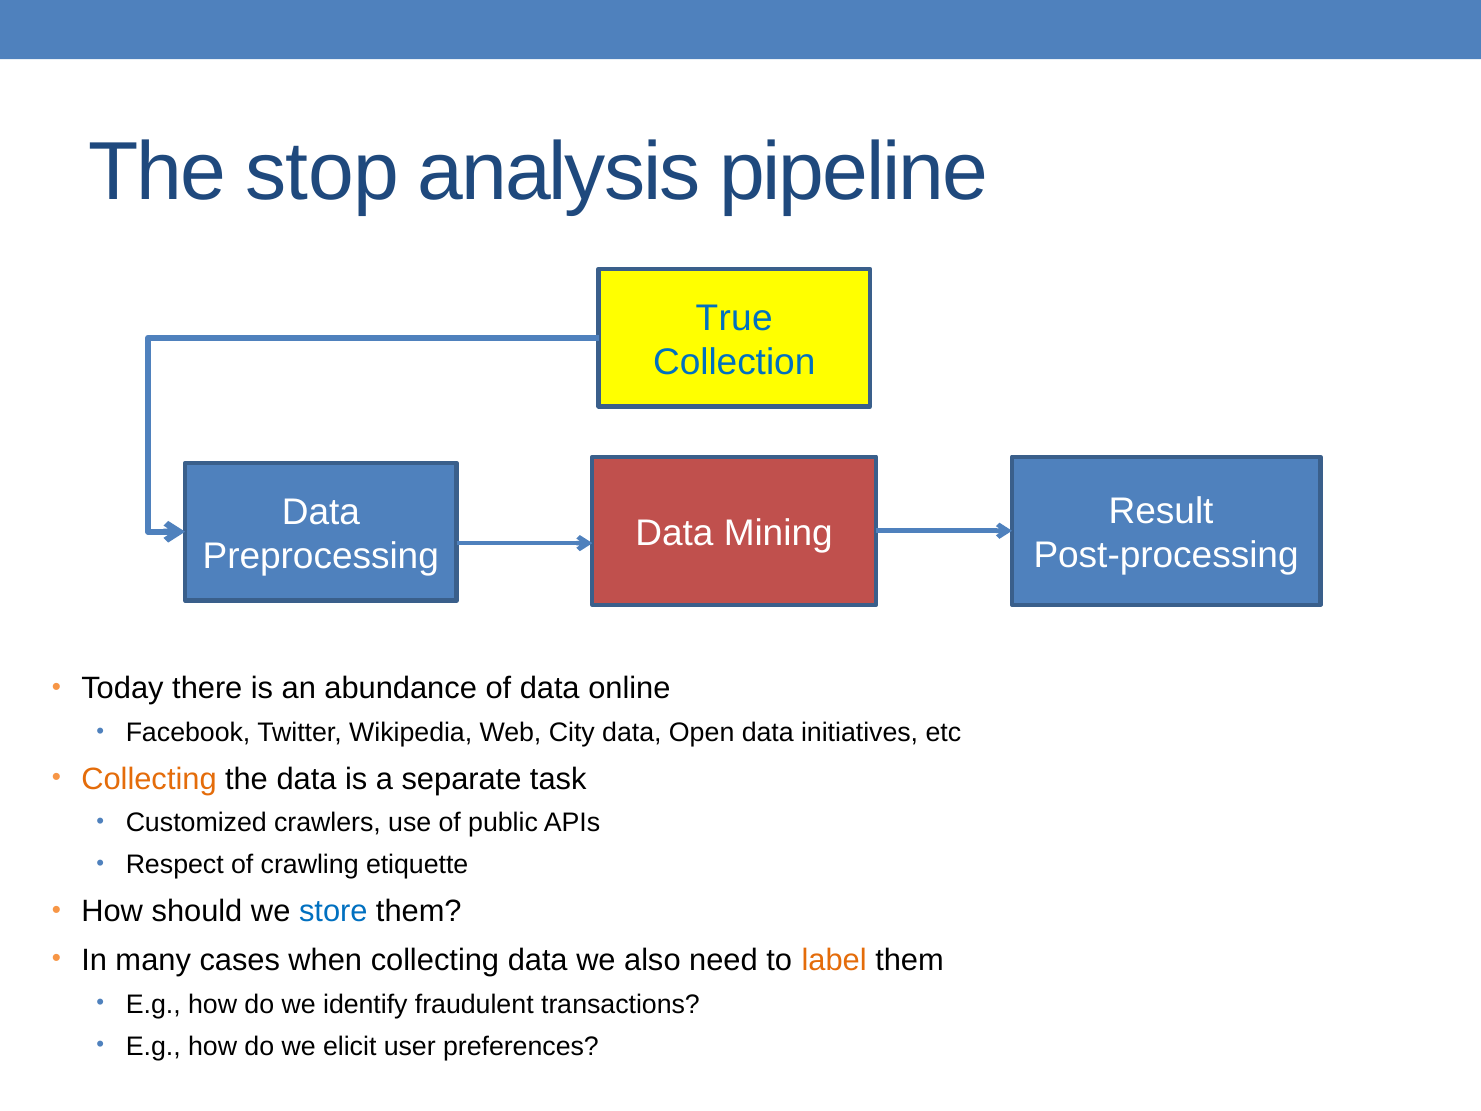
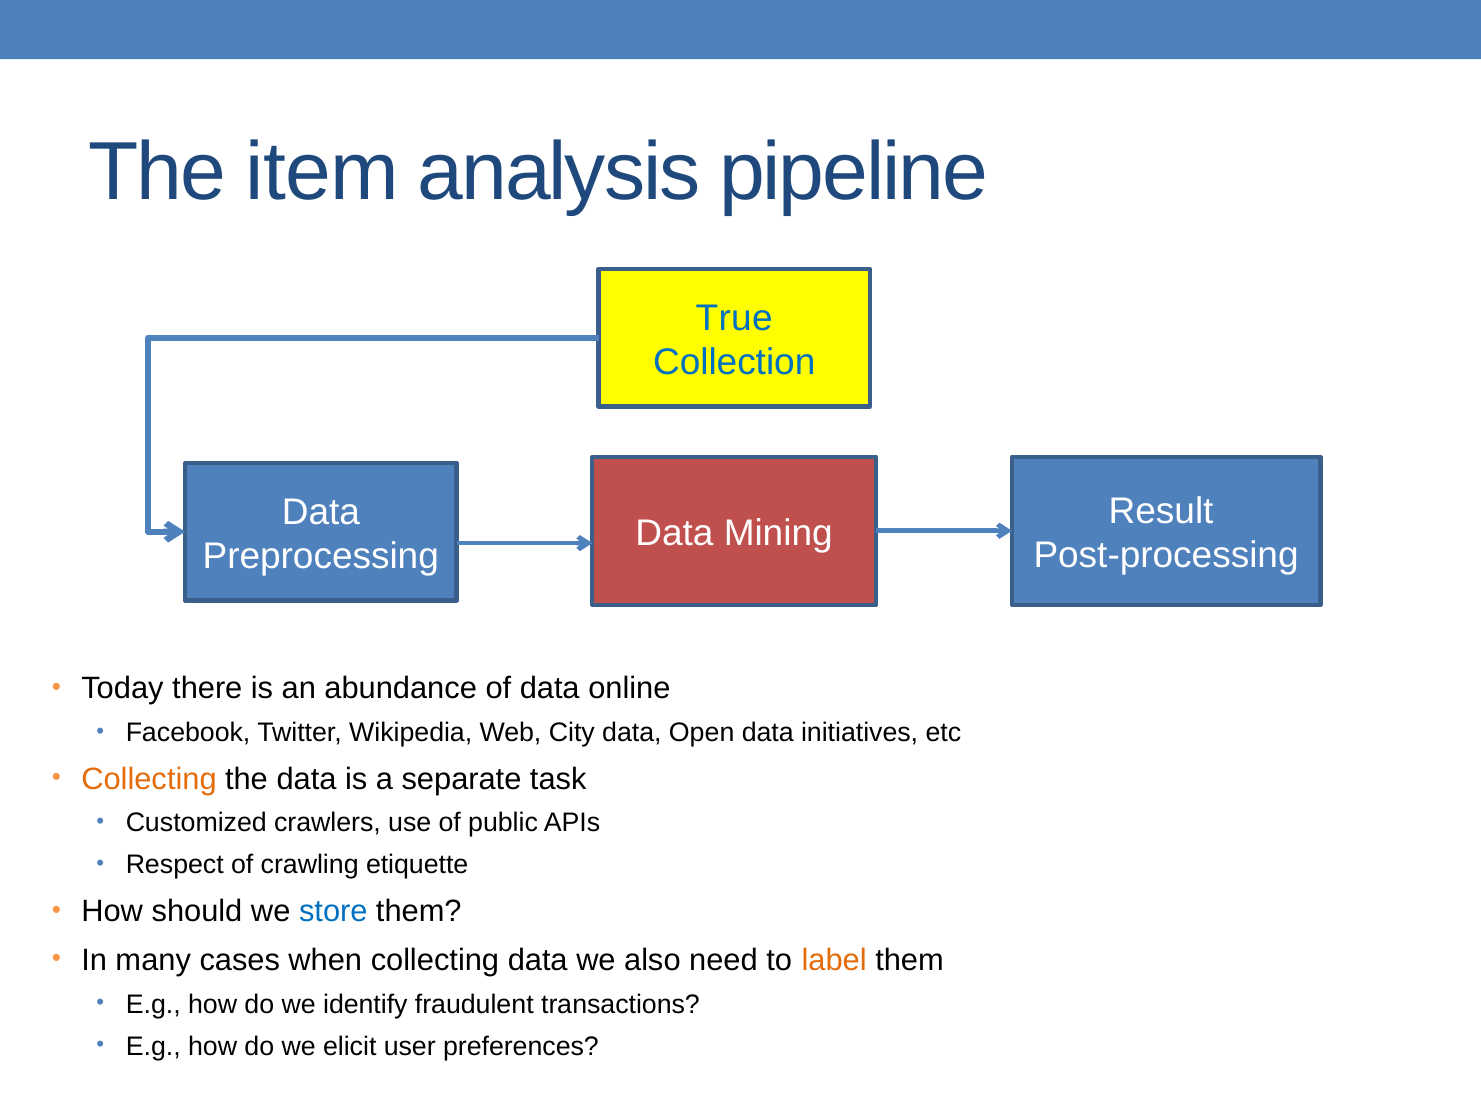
stop: stop -> item
